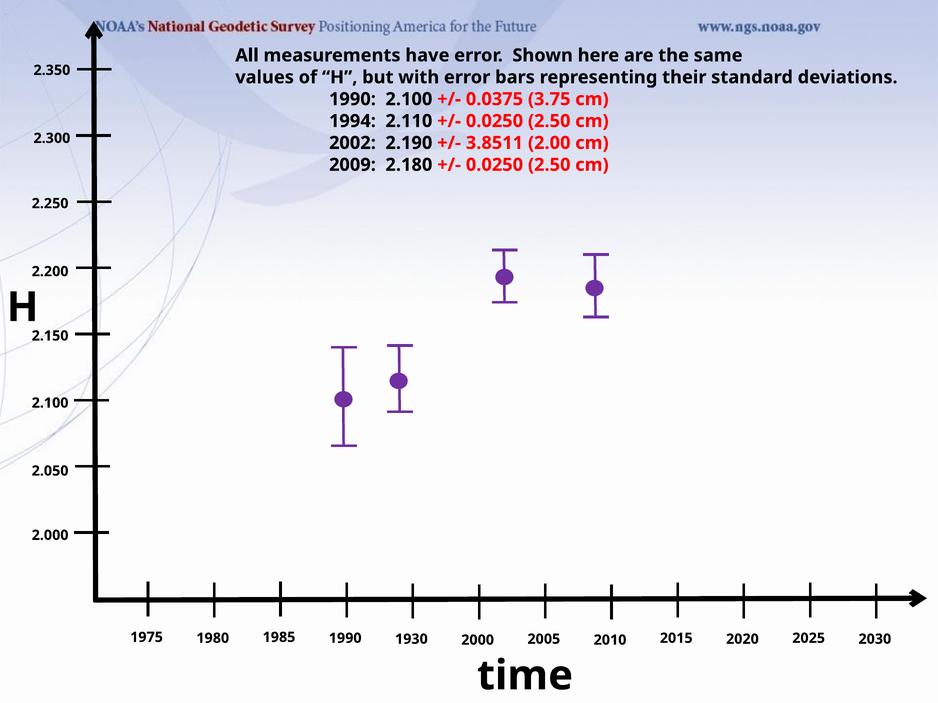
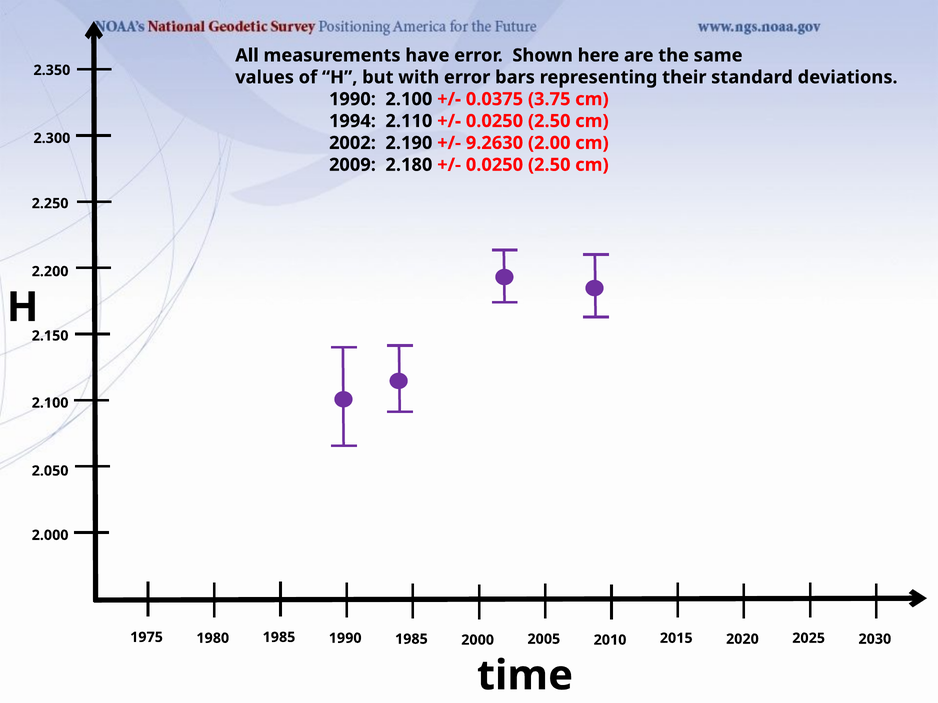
3.8511: 3.8511 -> 9.2630
1990 1930: 1930 -> 1985
